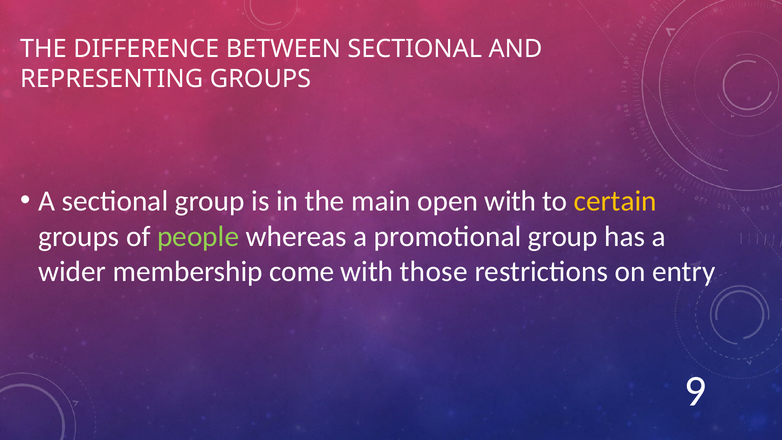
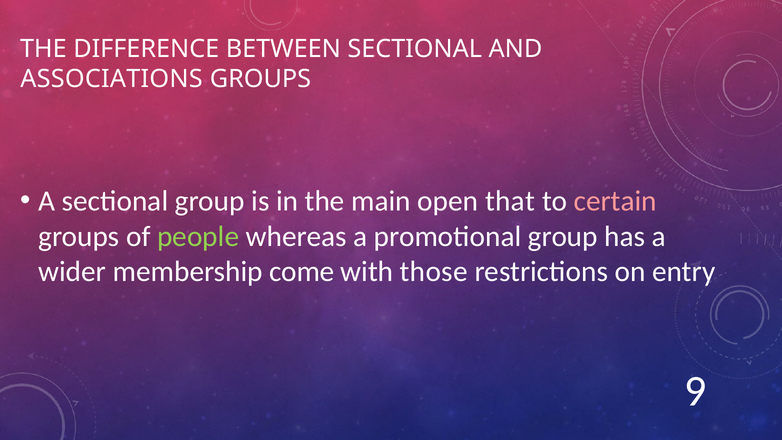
REPRESENTING: REPRESENTING -> ASSOCIATIONS
open with: with -> that
certain colour: yellow -> pink
